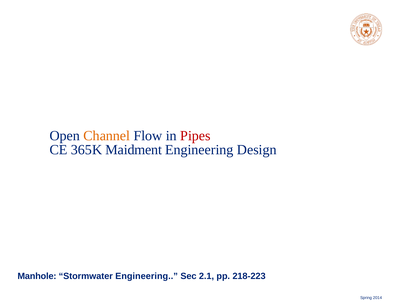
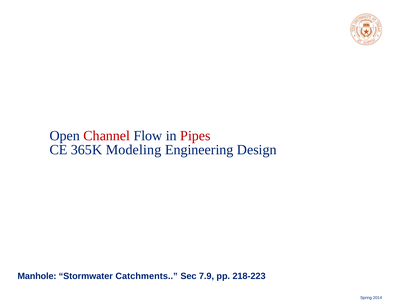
Channel colour: orange -> red
Maidment: Maidment -> Modeling
Stormwater Engineering: Engineering -> Catchments
2.1: 2.1 -> 7.9
